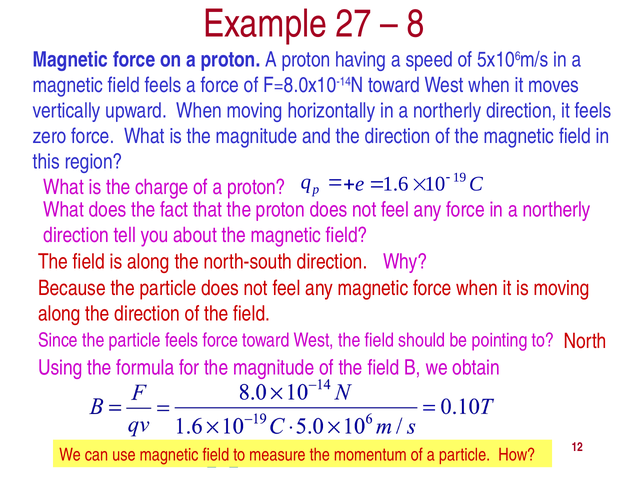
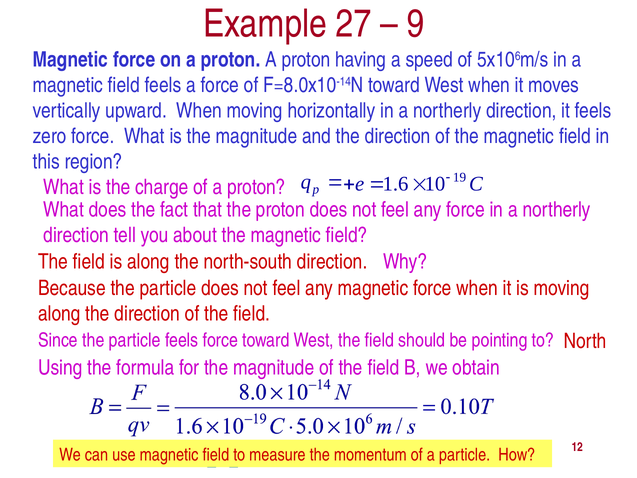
8: 8 -> 9
